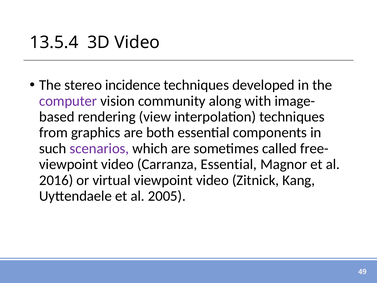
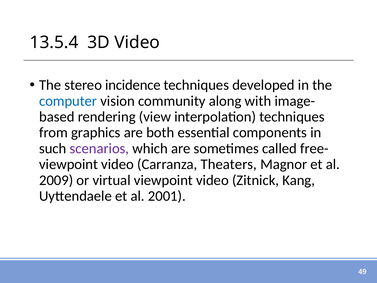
computer colour: purple -> blue
Carranza Essential: Essential -> Theaters
2016: 2016 -> 2009
2005: 2005 -> 2001
